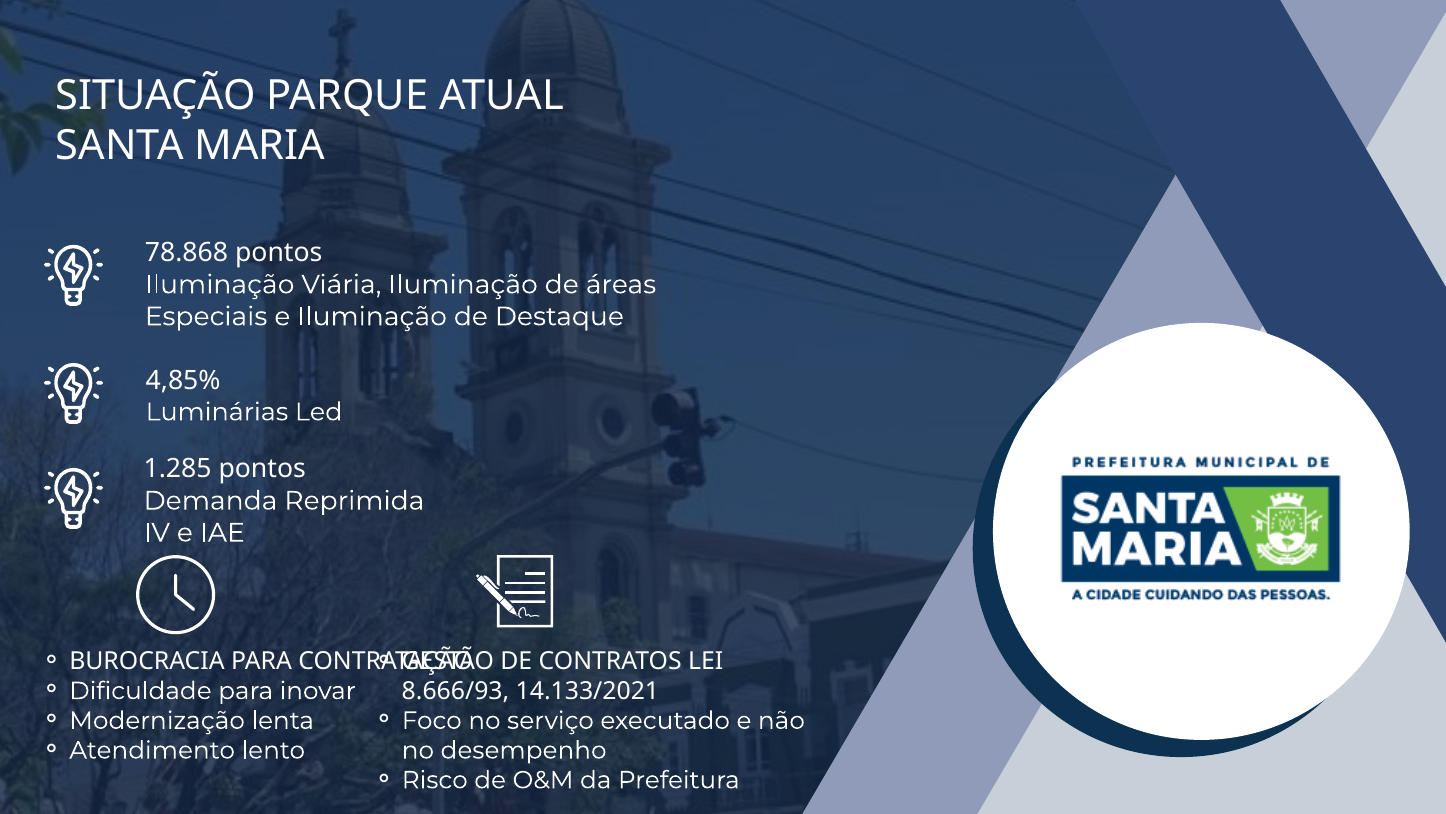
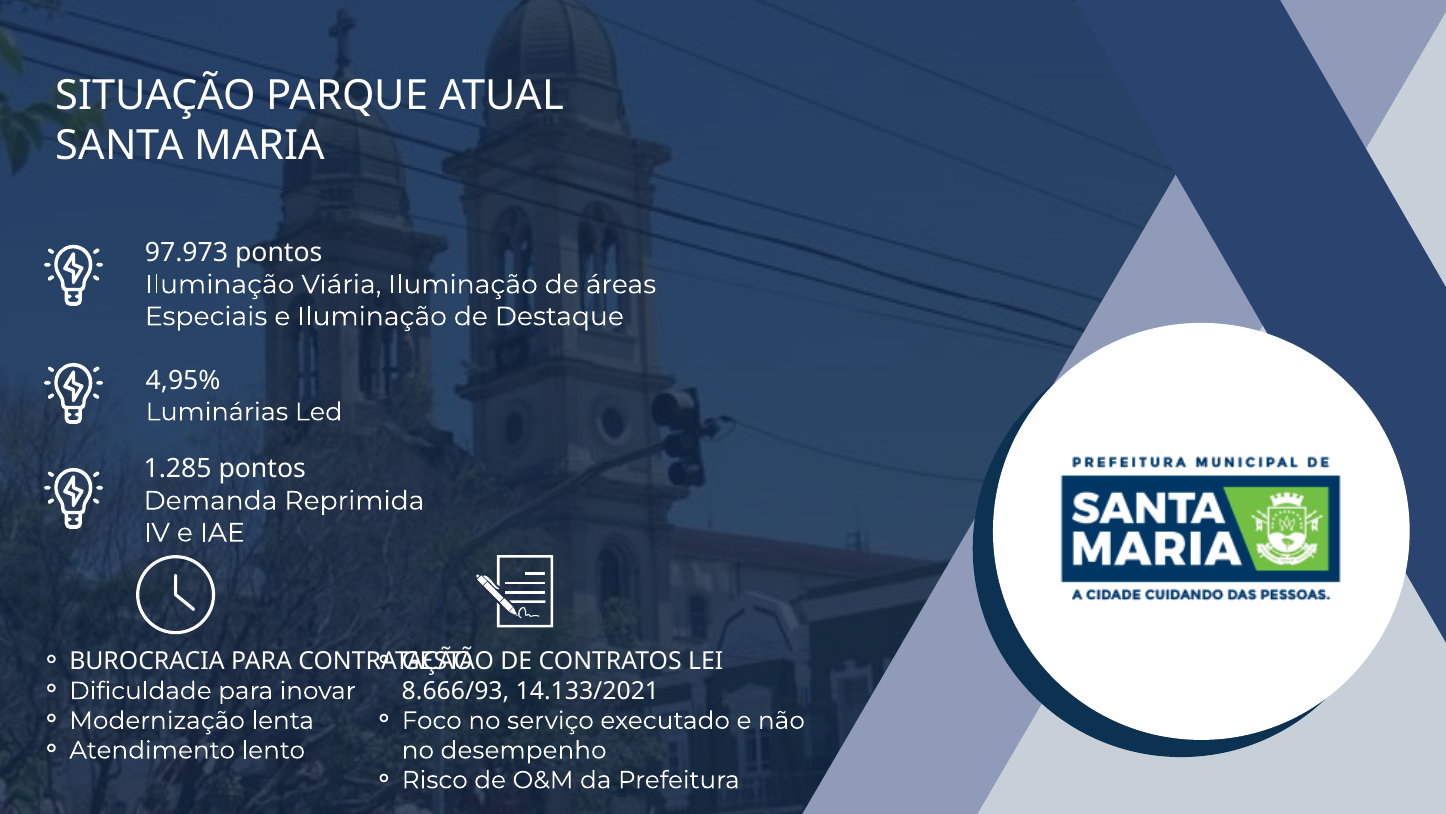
78.868: 78.868 -> 97.973
4,85%: 4,85% -> 4,95%
